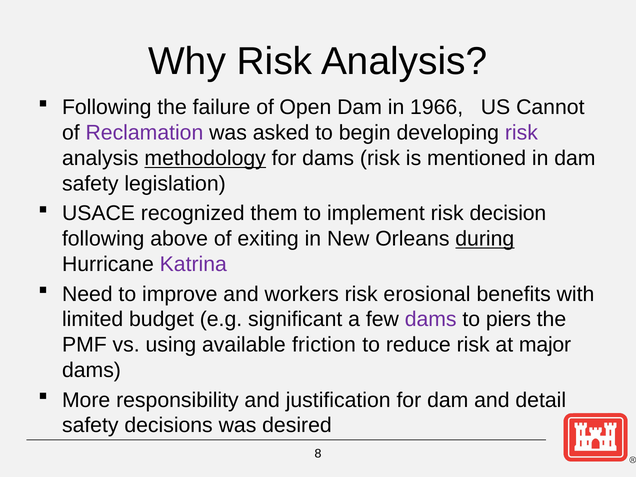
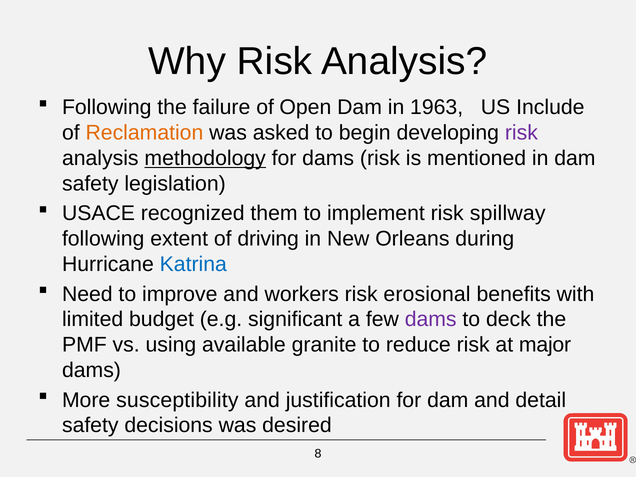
1966: 1966 -> 1963
Cannot: Cannot -> Include
Reclamation colour: purple -> orange
decision: decision -> spillway
above: above -> extent
exiting: exiting -> driving
during underline: present -> none
Katrina colour: purple -> blue
piers: piers -> deck
friction: friction -> granite
responsibility: responsibility -> susceptibility
